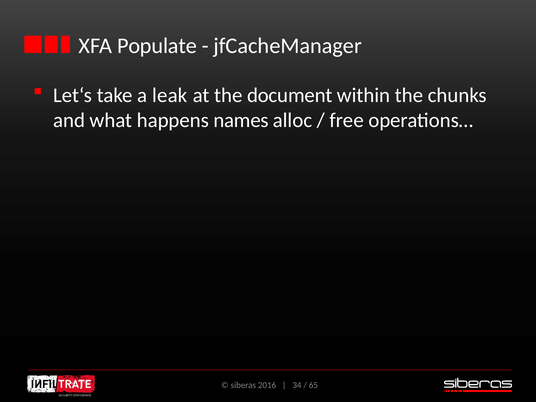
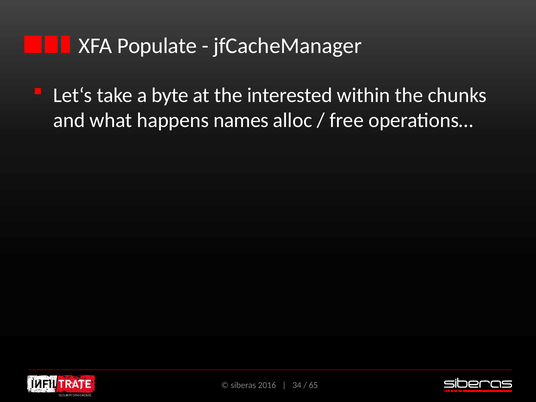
leak: leak -> byte
document: document -> interested
